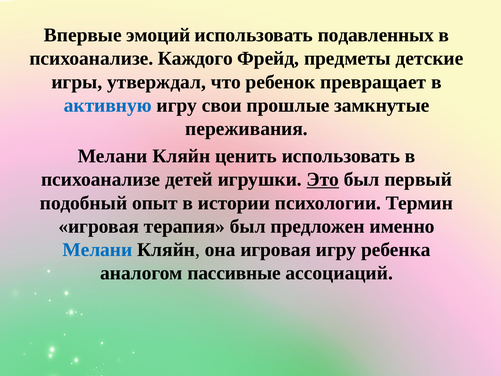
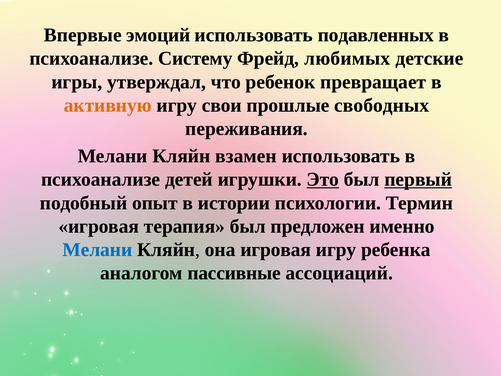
Каждого: Каждого -> Систему
предметы: предметы -> любимых
активную colour: blue -> orange
замкнутые: замкнутые -> свободных
ценить: ценить -> взамен
первый underline: none -> present
